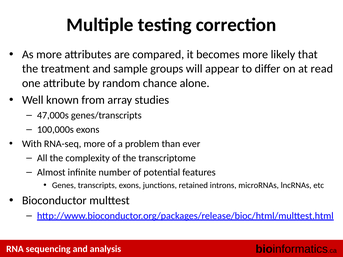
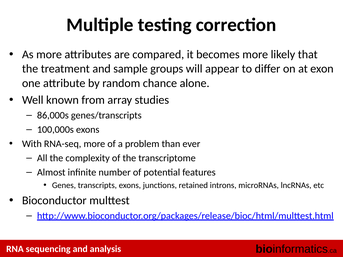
read: read -> exon
47,000s: 47,000s -> 86,000s
